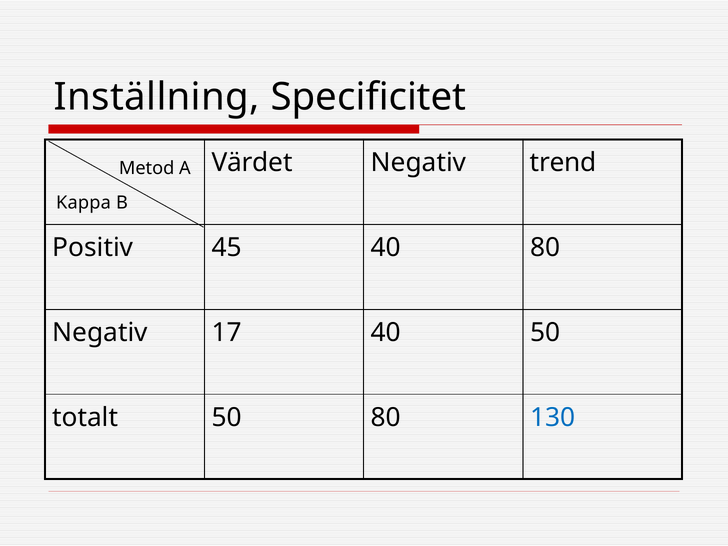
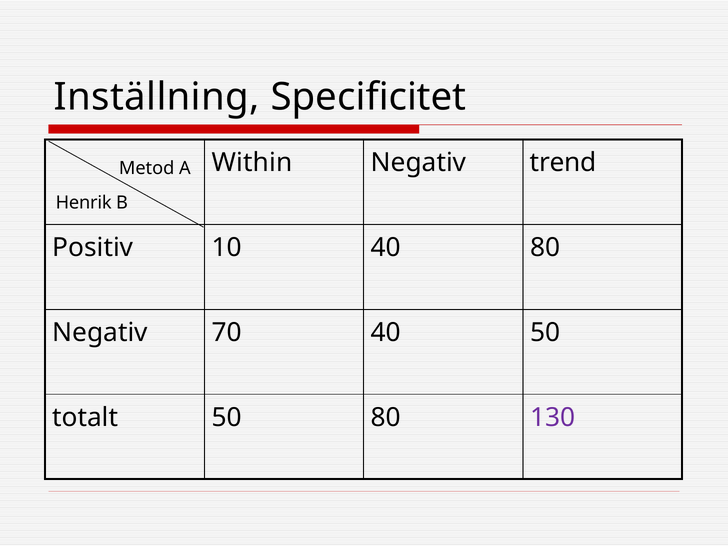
Värdet: Värdet -> Within
Kappa: Kappa -> Henrik
45: 45 -> 10
17: 17 -> 70
130 colour: blue -> purple
